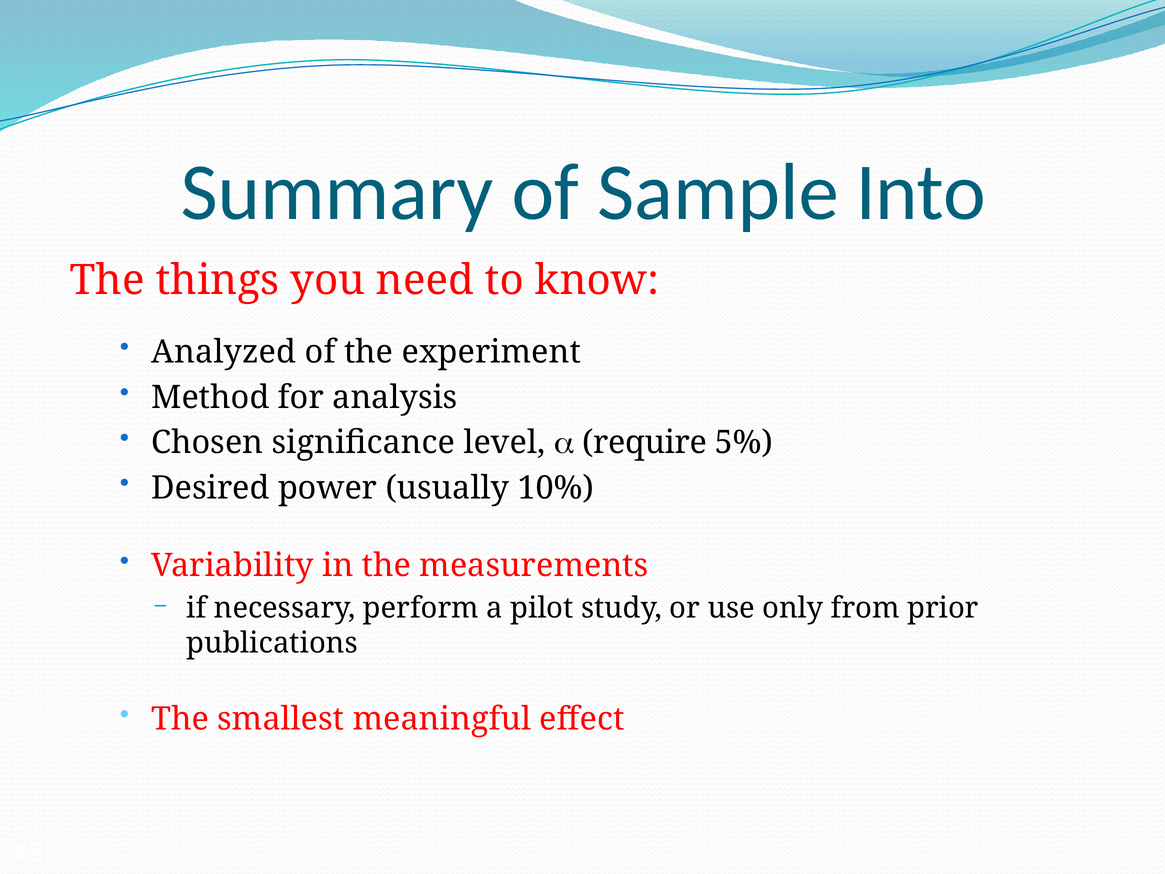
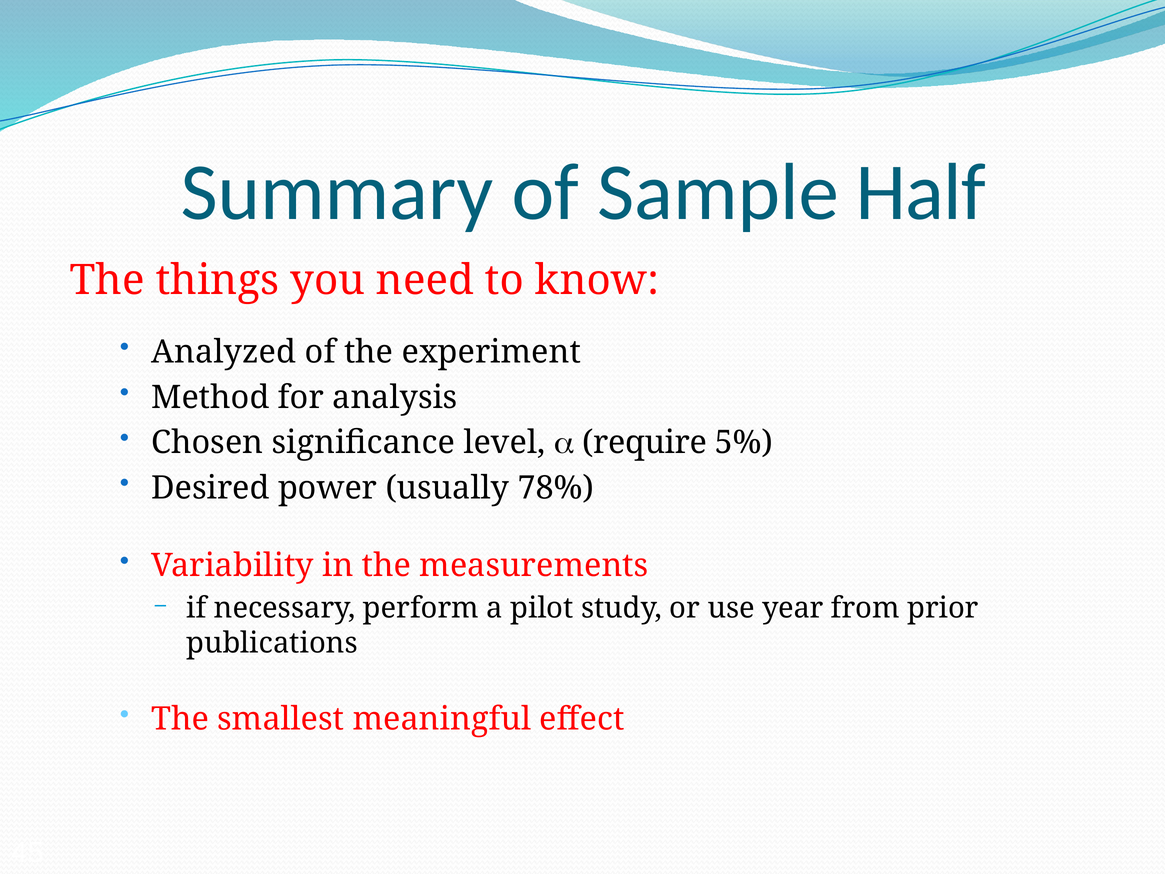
Into: Into -> Half
10%: 10% -> 78%
only: only -> year
